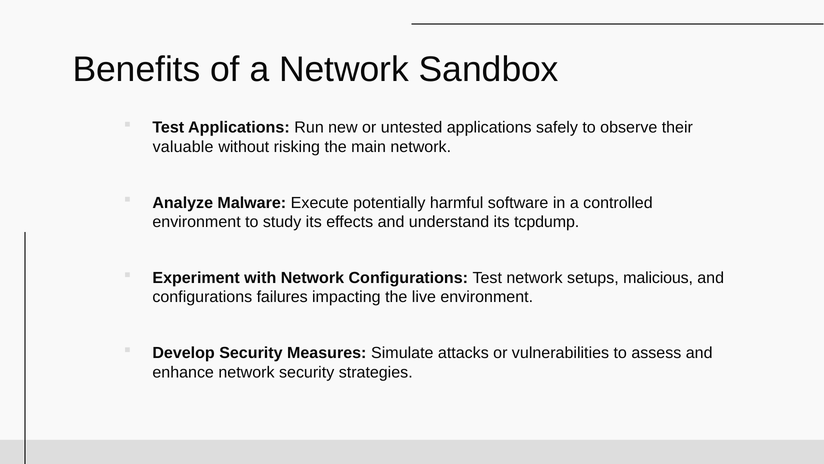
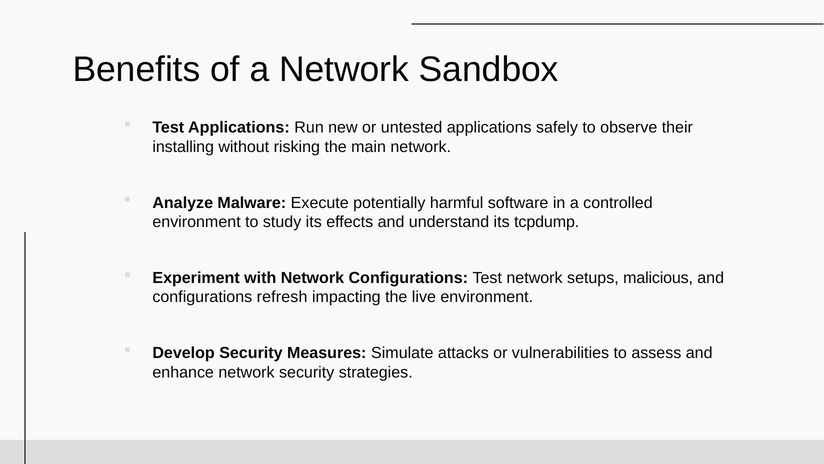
valuable: valuable -> installing
failures: failures -> refresh
